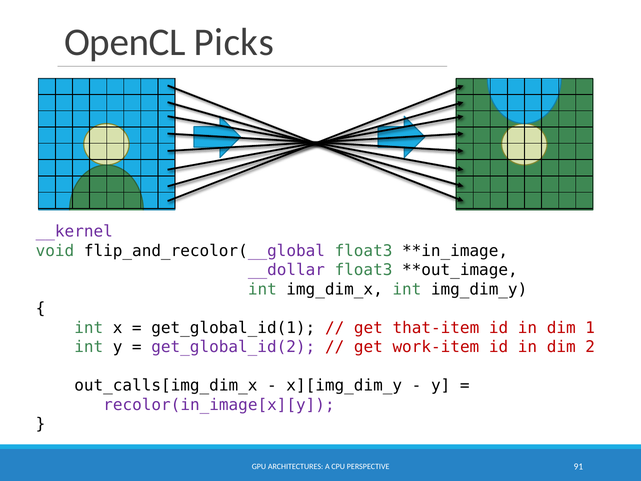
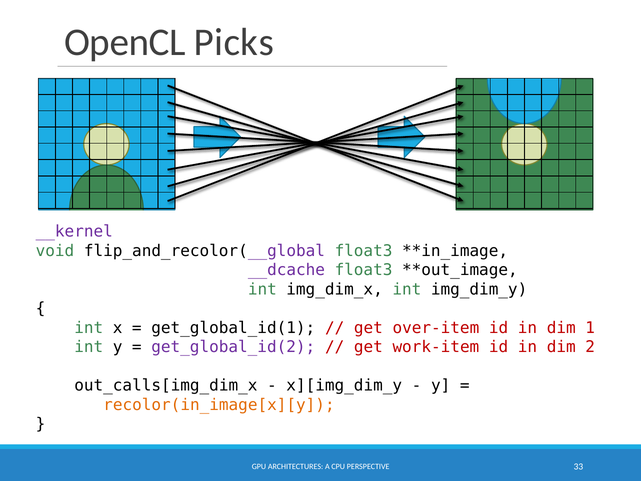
__dollar: __dollar -> __dcache
that-item: that-item -> over-item
recolor(in_image[x][y colour: purple -> orange
91: 91 -> 33
